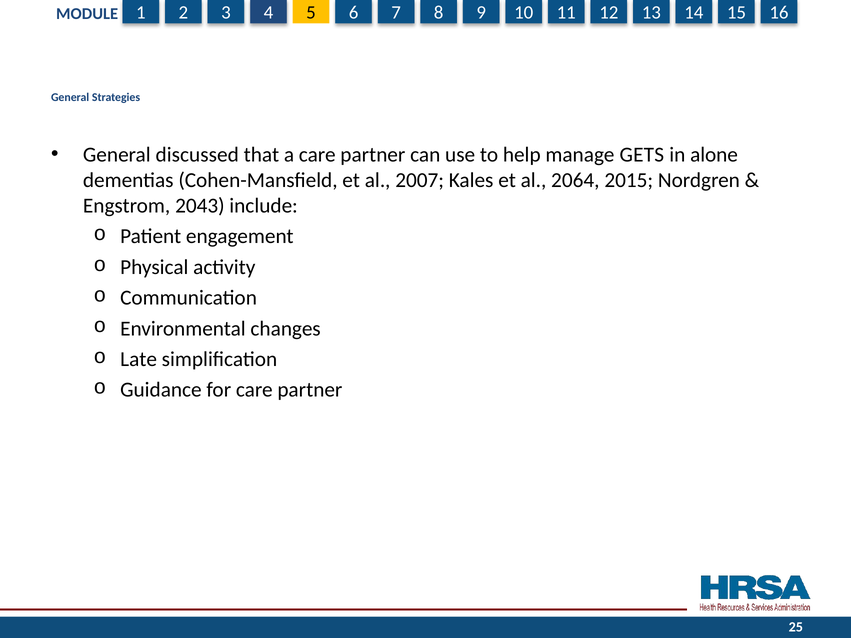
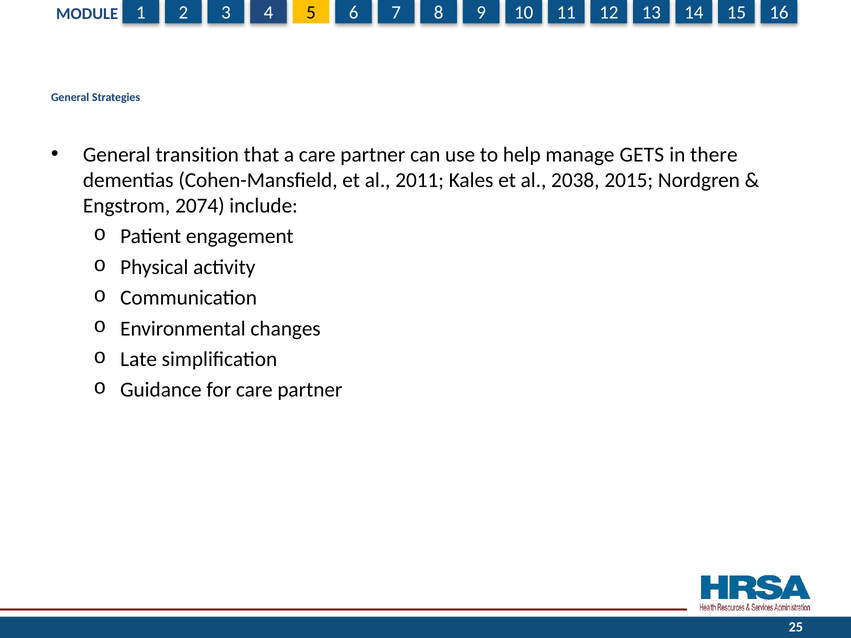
discussed: discussed -> transition
alone: alone -> there
2007: 2007 -> 2011
2064: 2064 -> 2038
2043: 2043 -> 2074
